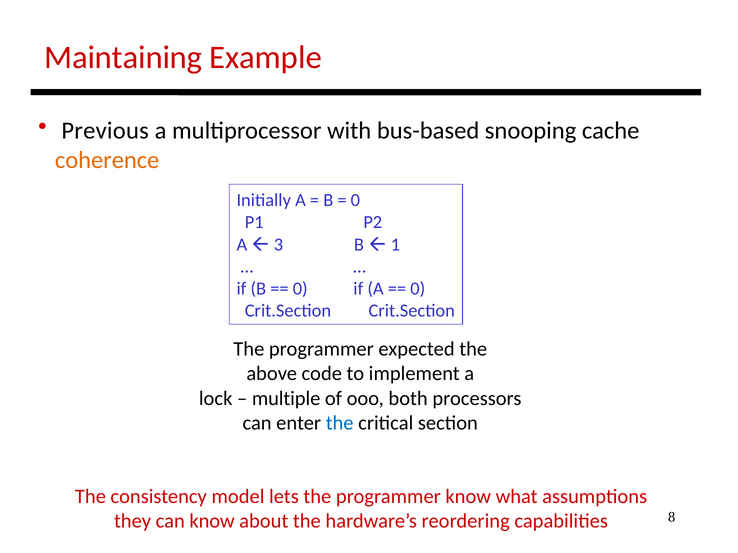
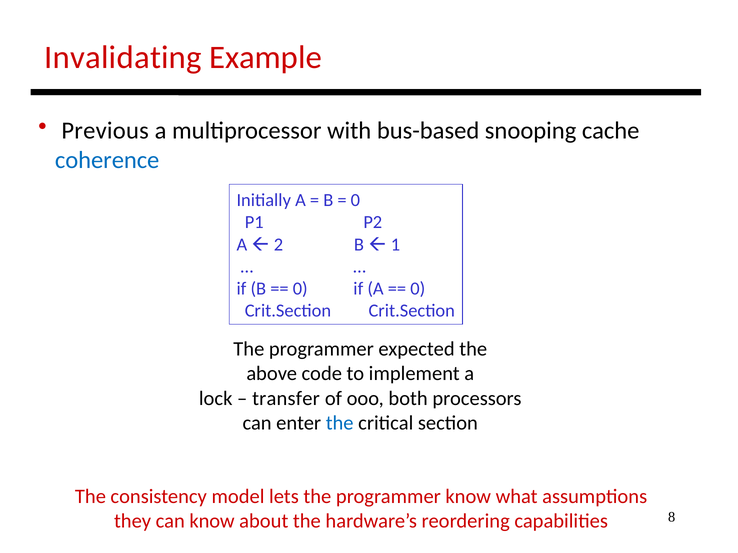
Maintaining: Maintaining -> Invalidating
coherence colour: orange -> blue
3: 3 -> 2
multiple: multiple -> transfer
